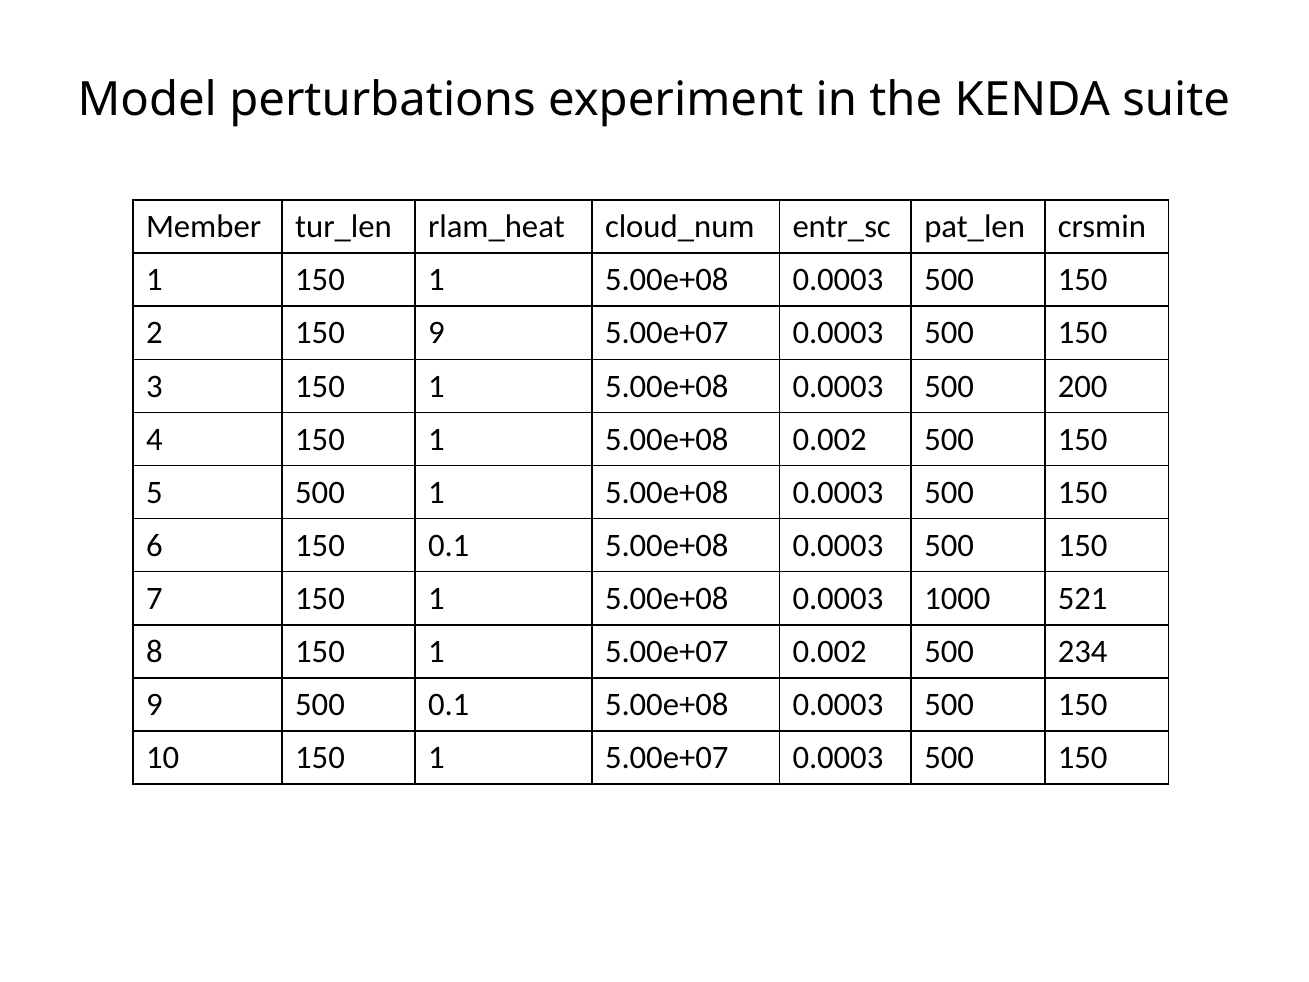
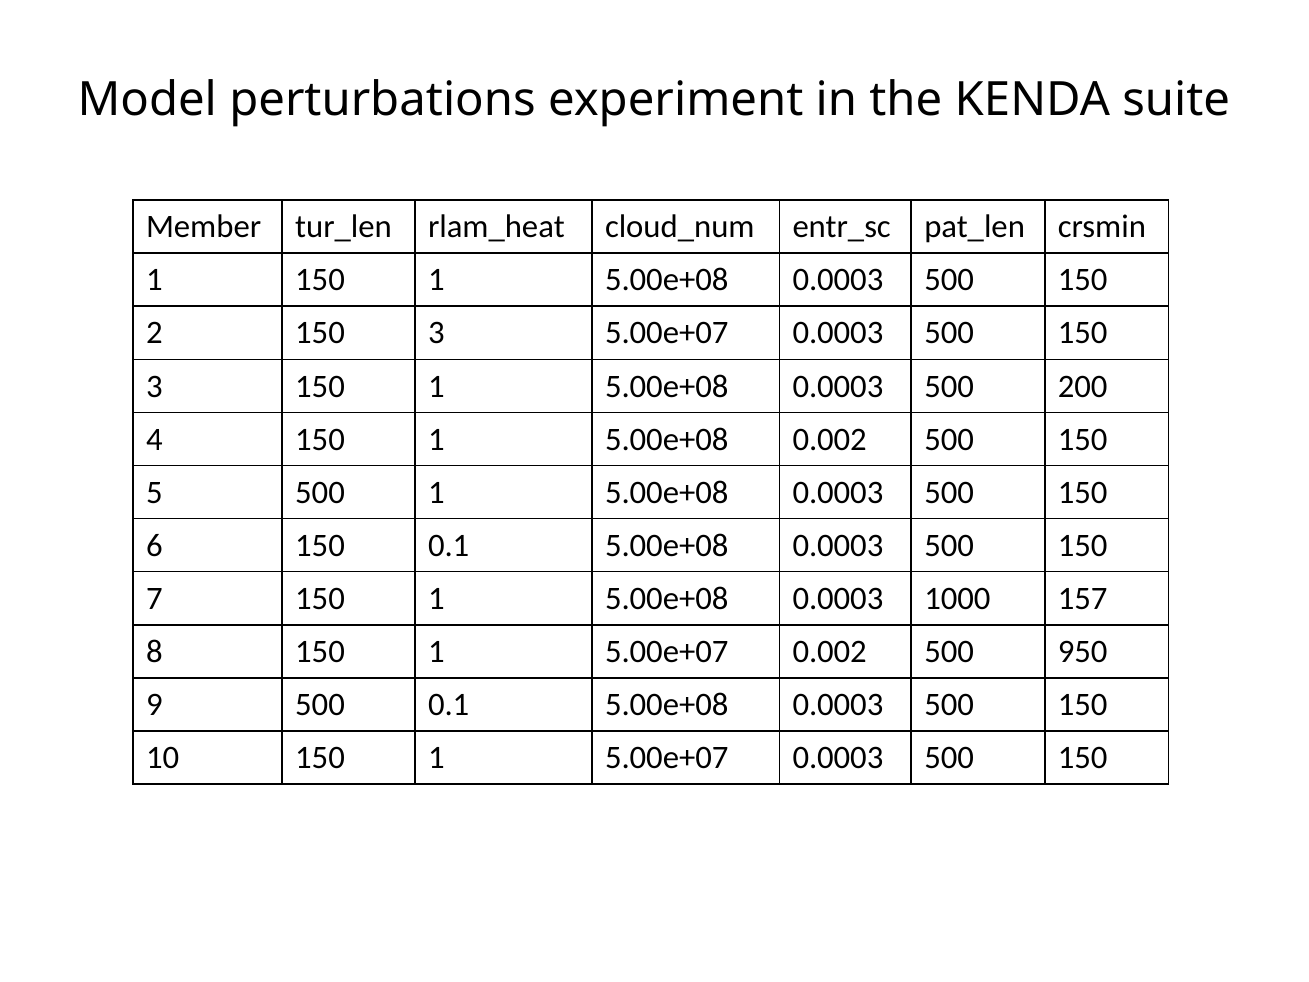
2 150 9: 9 -> 3
521: 521 -> 157
234: 234 -> 950
